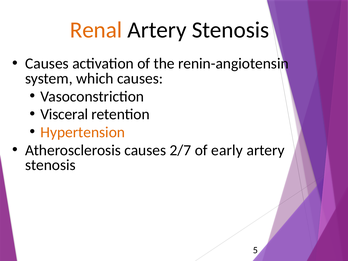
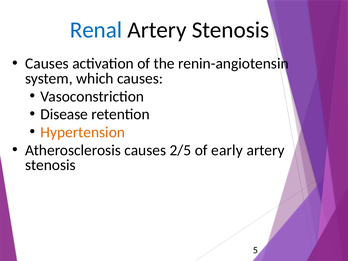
Renal colour: orange -> blue
Visceral: Visceral -> Disease
2/7: 2/7 -> 2/5
